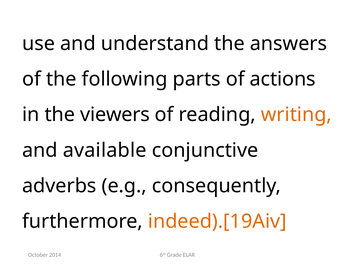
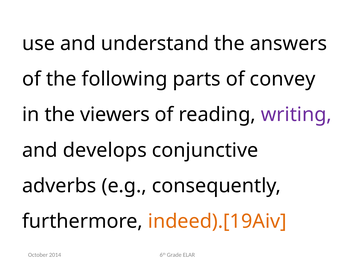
actions: actions -> convey
writing colour: orange -> purple
available: available -> develops
